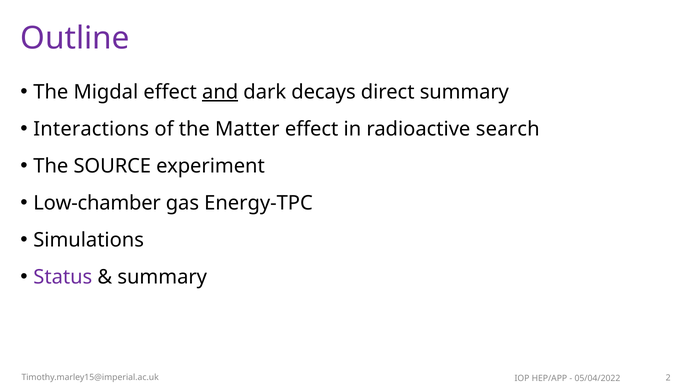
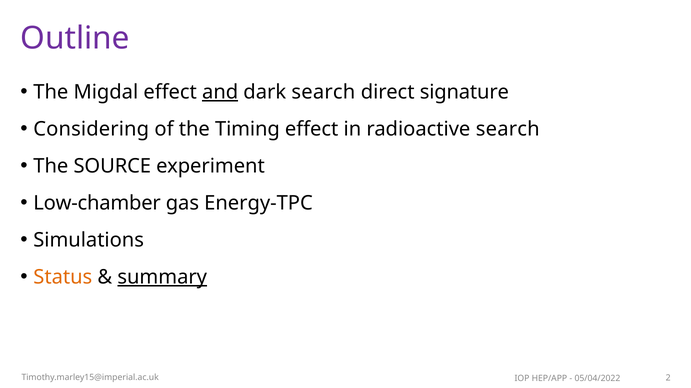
dark decays: decays -> search
direct summary: summary -> signature
Interactions: Interactions -> Considering
Matter: Matter -> Timing
Status colour: purple -> orange
summary at (162, 278) underline: none -> present
